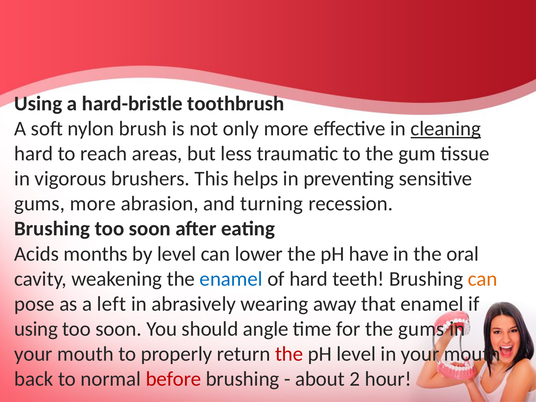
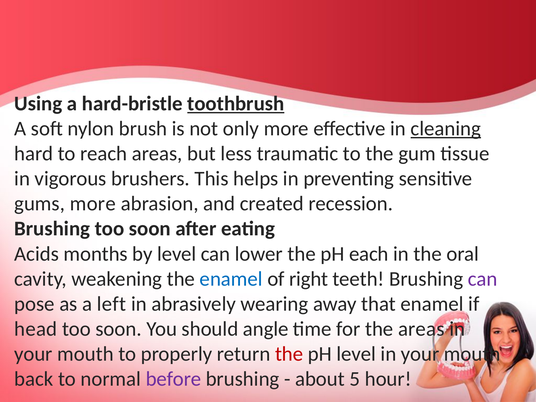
toothbrush underline: none -> present
turning: turning -> created
have: have -> each
of hard: hard -> right
can at (483, 279) colour: orange -> purple
using at (36, 329): using -> head
the gums: gums -> areas
before colour: red -> purple
2: 2 -> 5
